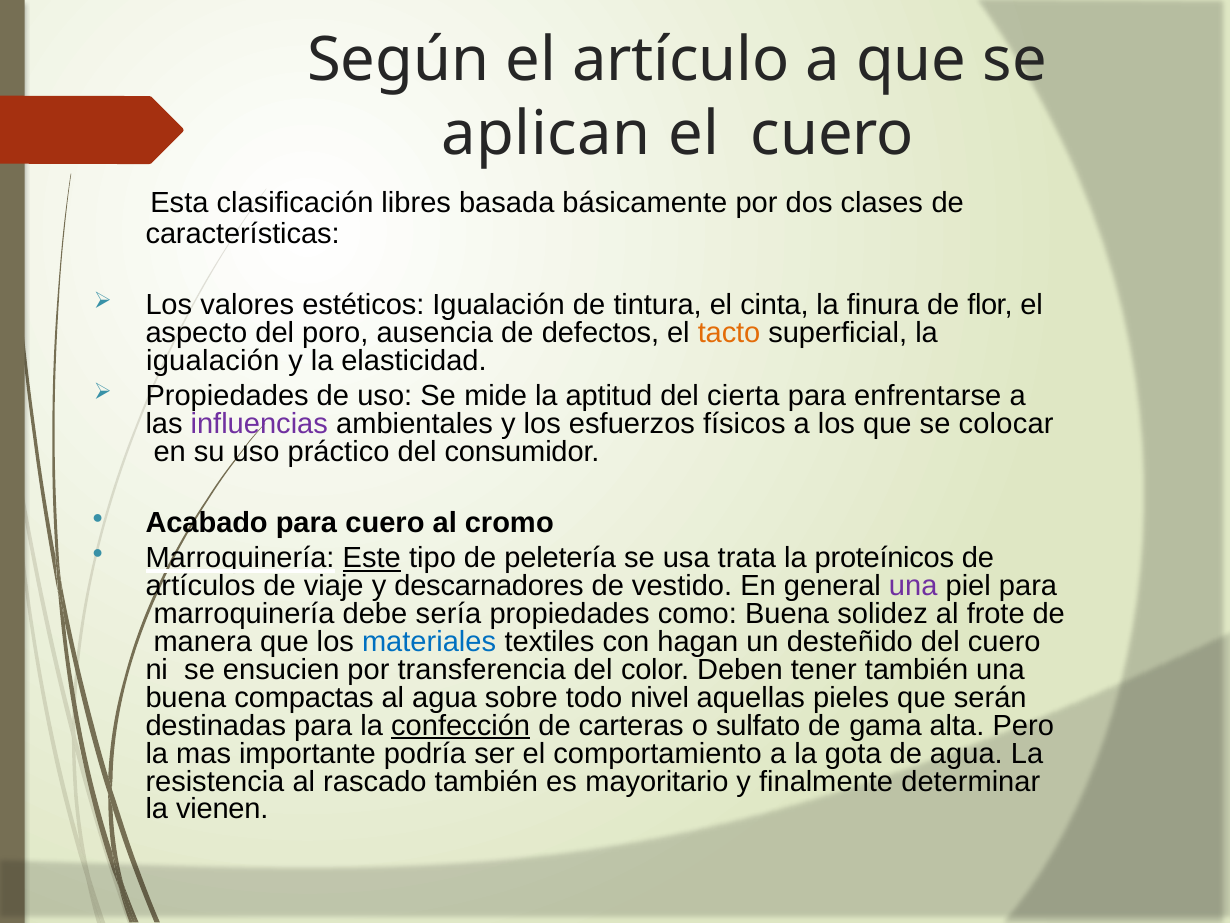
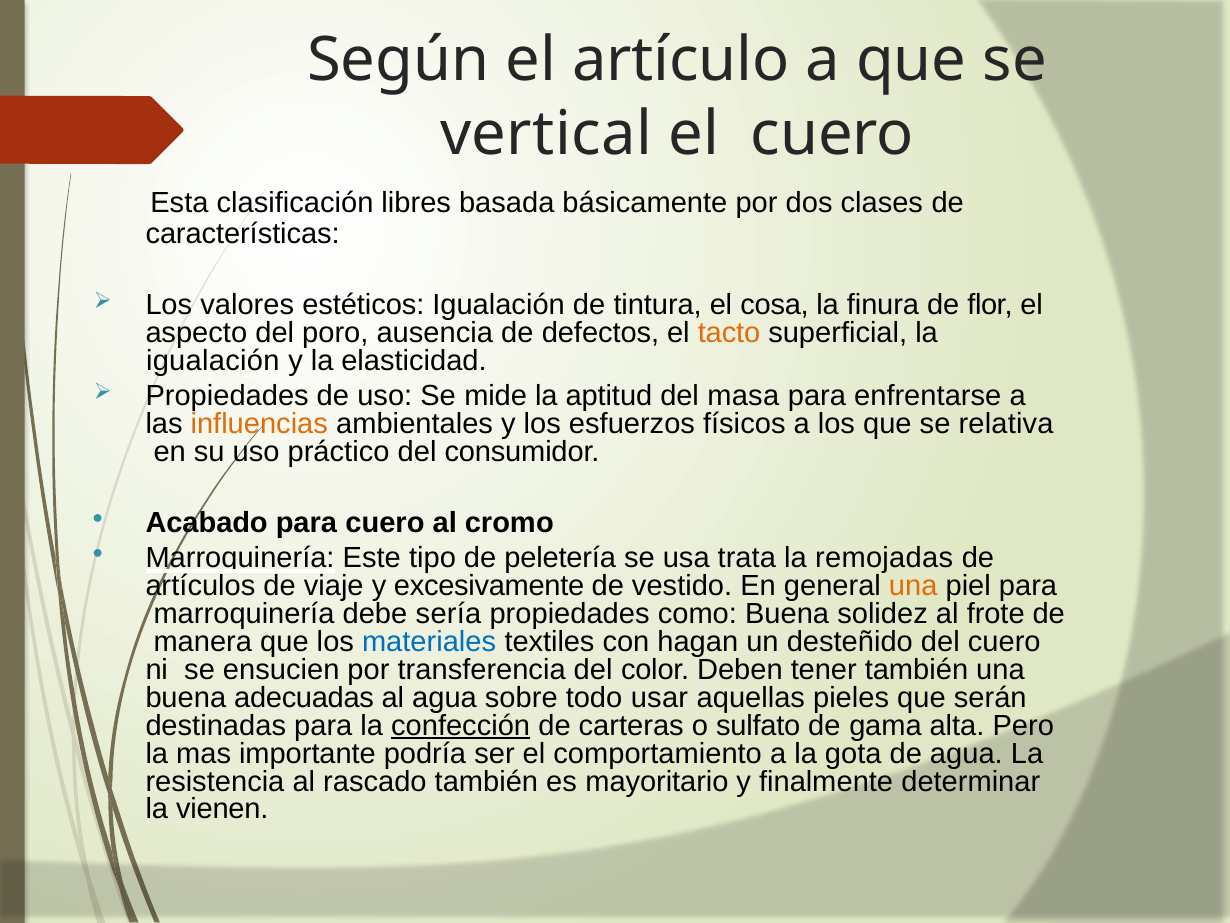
aplican: aplican -> vertical
cinta: cinta -> cosa
cierta: cierta -> masa
influencias colour: purple -> orange
colocar: colocar -> relativa
Este underline: present -> none
proteínicos: proteínicos -> remojadas
descarnadores: descarnadores -> excesivamente
una at (913, 586) colour: purple -> orange
compactas: compactas -> adecuadas
nivel: nivel -> usar
